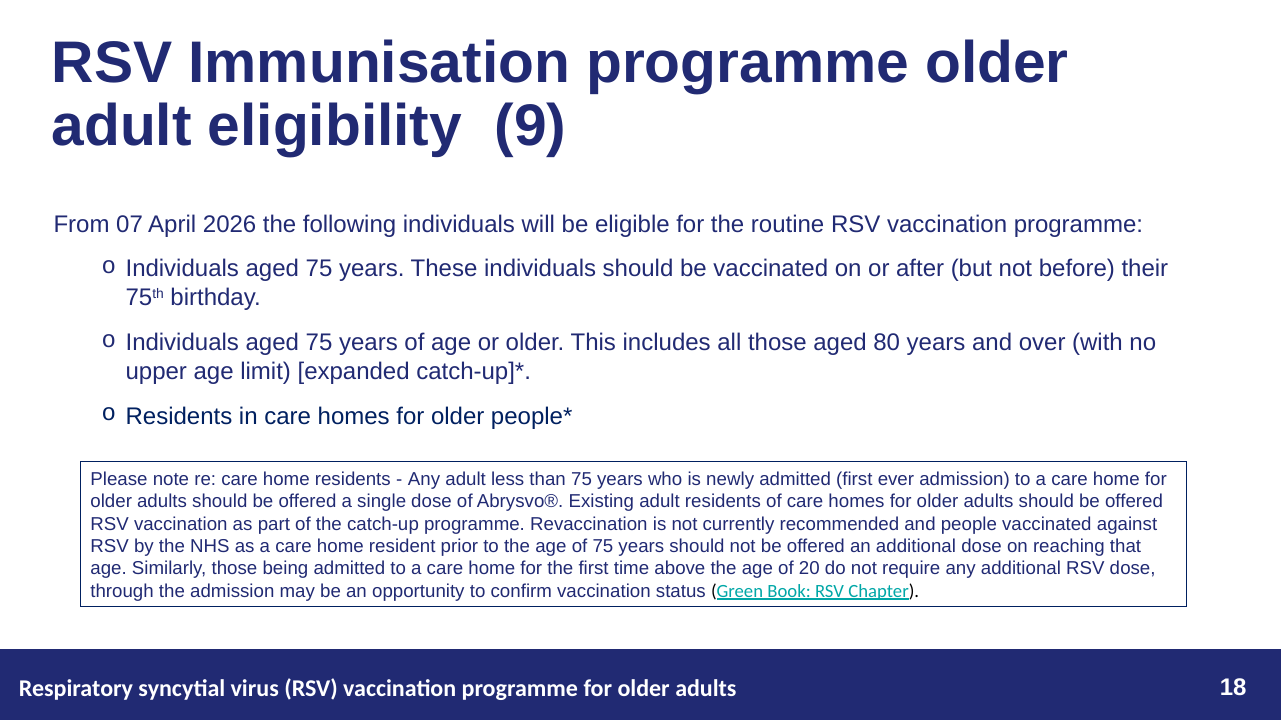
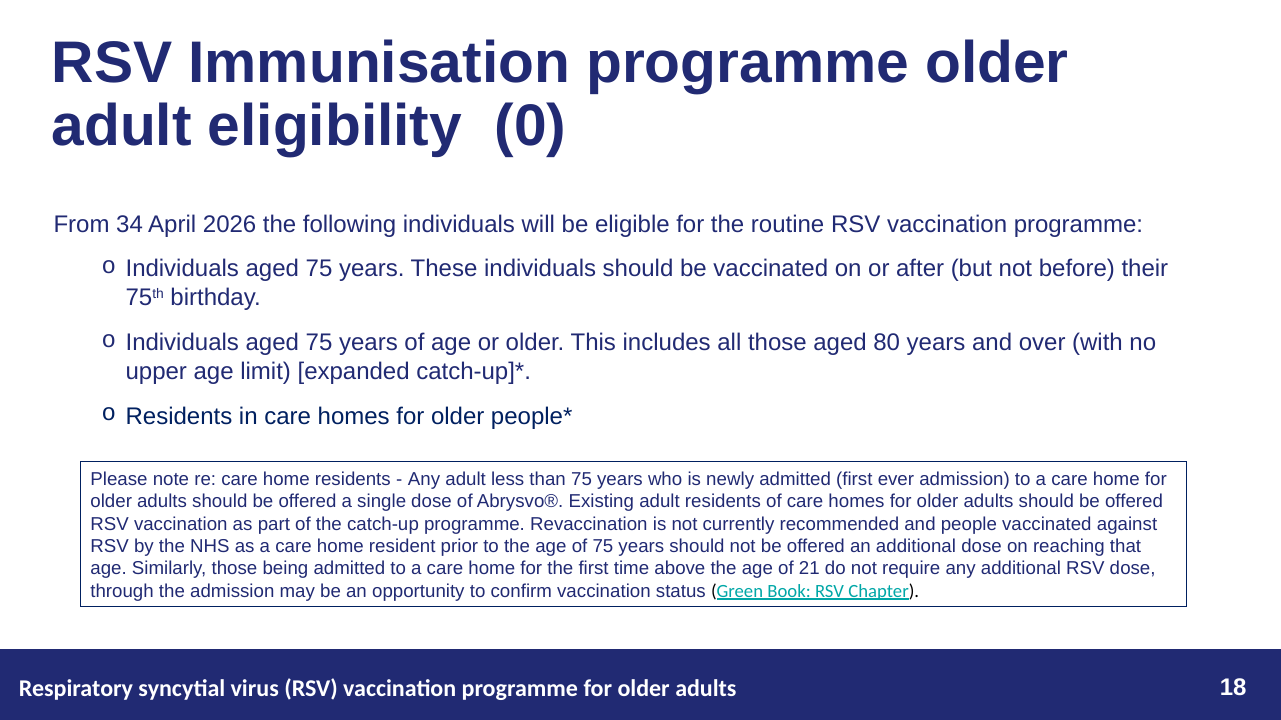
9: 9 -> 0
07: 07 -> 34
20: 20 -> 21
